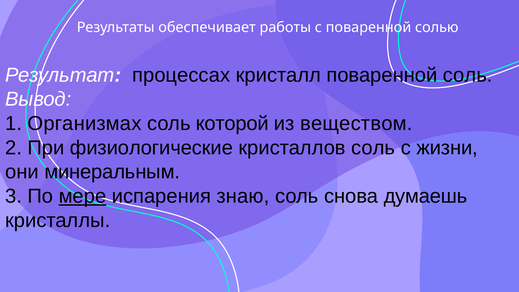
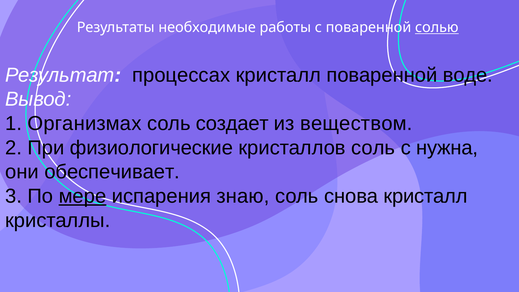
обеспечивает: обеспечивает -> необходимые
солью underline: none -> present
поваренной соль: соль -> воде
которой: которой -> создает
жизни: жизни -> нужна
минеральным: минеральным -> обеспечивает
снова думаешь: думаешь -> кристалл
